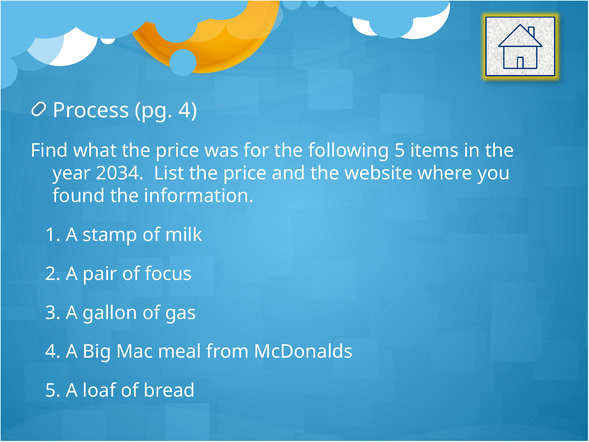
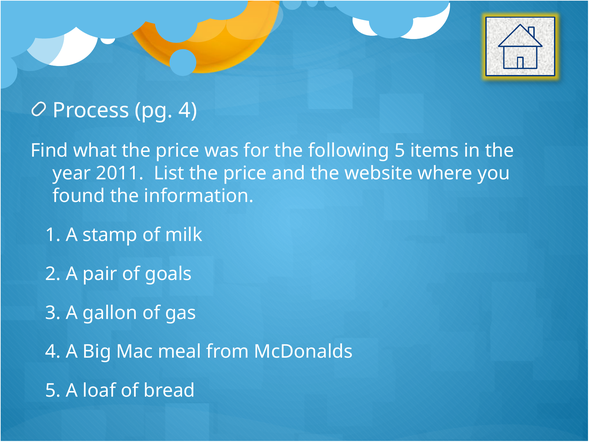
2034: 2034 -> 2011
focus: focus -> goals
